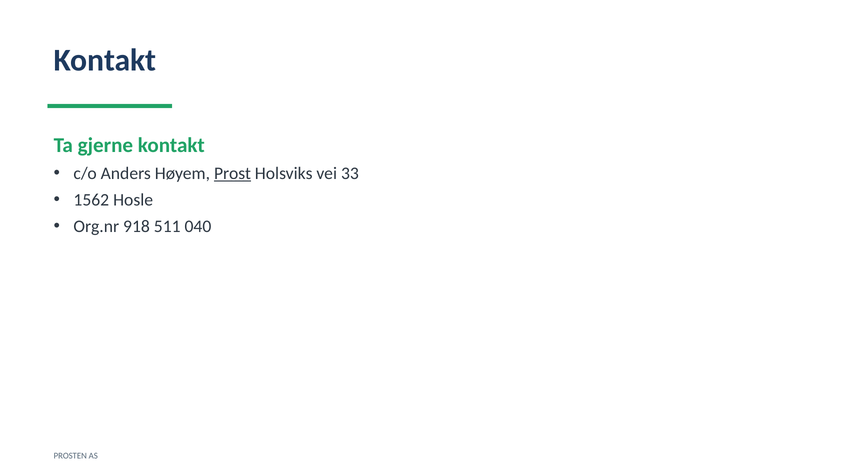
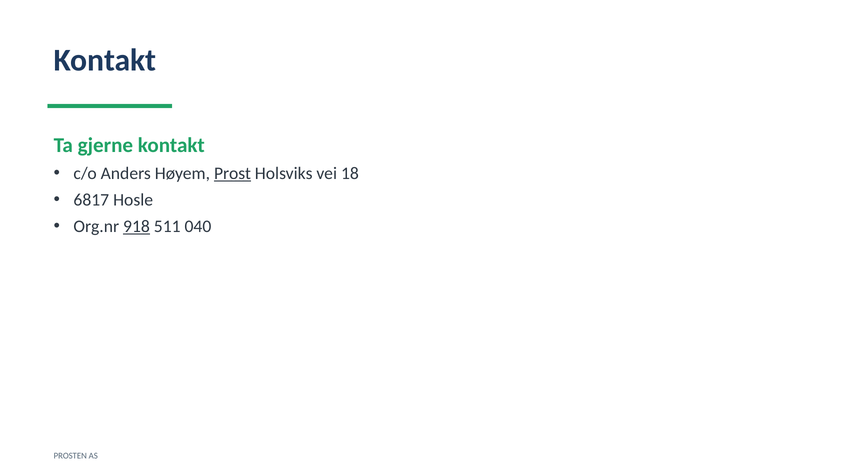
33: 33 -> 18
1562: 1562 -> 6817
918 underline: none -> present
